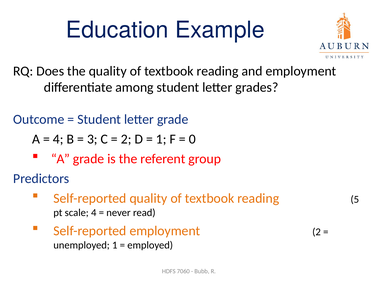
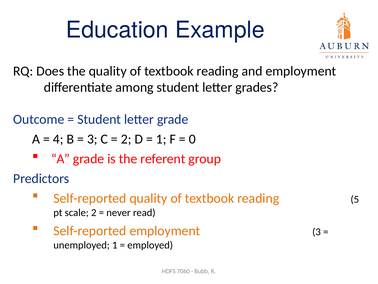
scale 4: 4 -> 2
employment 2: 2 -> 3
